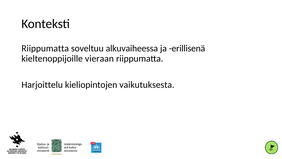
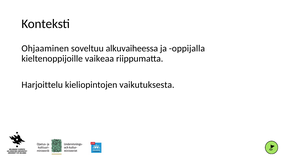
Riippumatta at (45, 48): Riippumatta -> Ohjaaminen
erillisenä: erillisenä -> oppijalla
vieraan: vieraan -> vaikeaa
